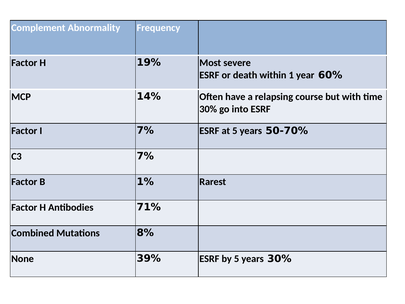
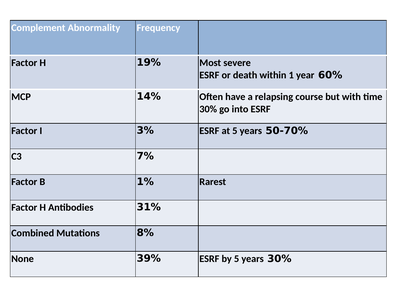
I 7%: 7% -> 3%
71%: 71% -> 31%
